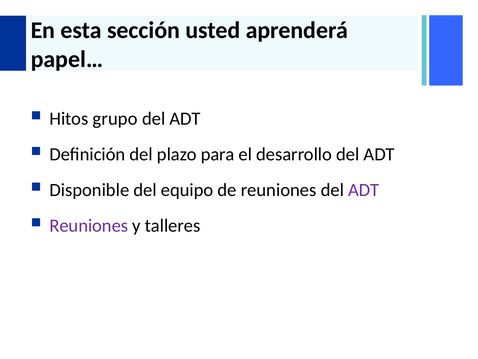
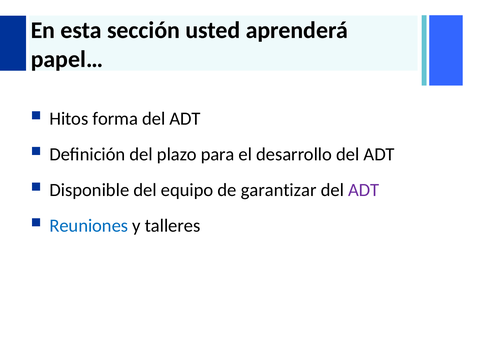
grupo: grupo -> forma
de reuniones: reuniones -> garantizar
Reuniones at (89, 225) colour: purple -> blue
